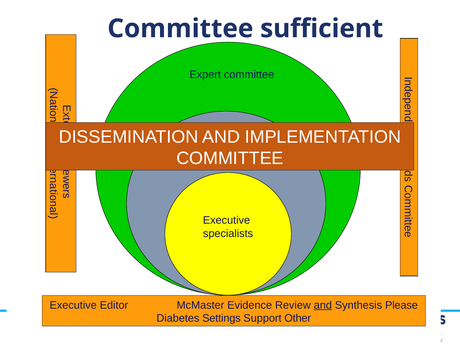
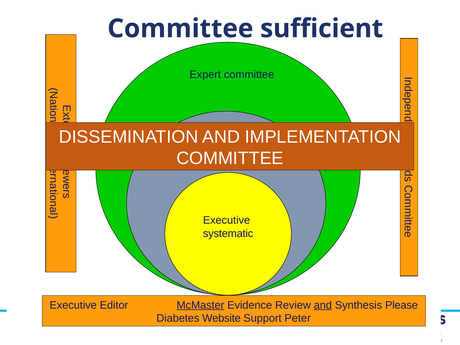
specialists: specialists -> systematic
McMaster underline: none -> present
Settings: Settings -> Website
Other: Other -> Peter
